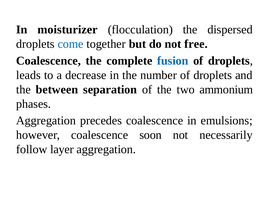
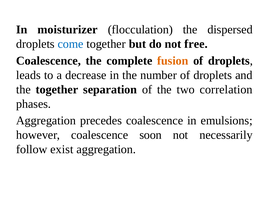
fusion colour: blue -> orange
the between: between -> together
ammonium: ammonium -> correlation
layer: layer -> exist
